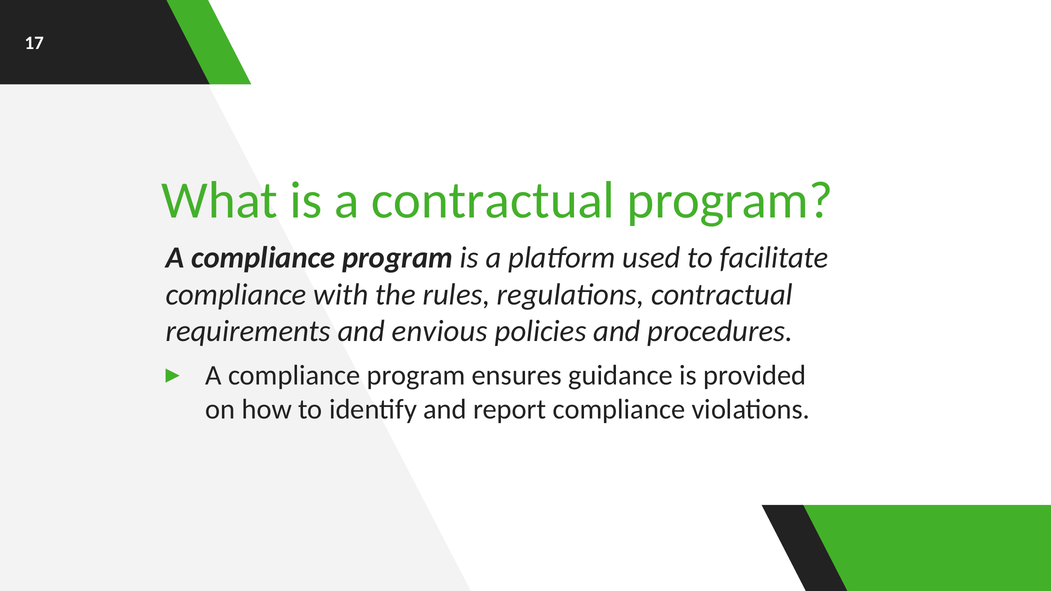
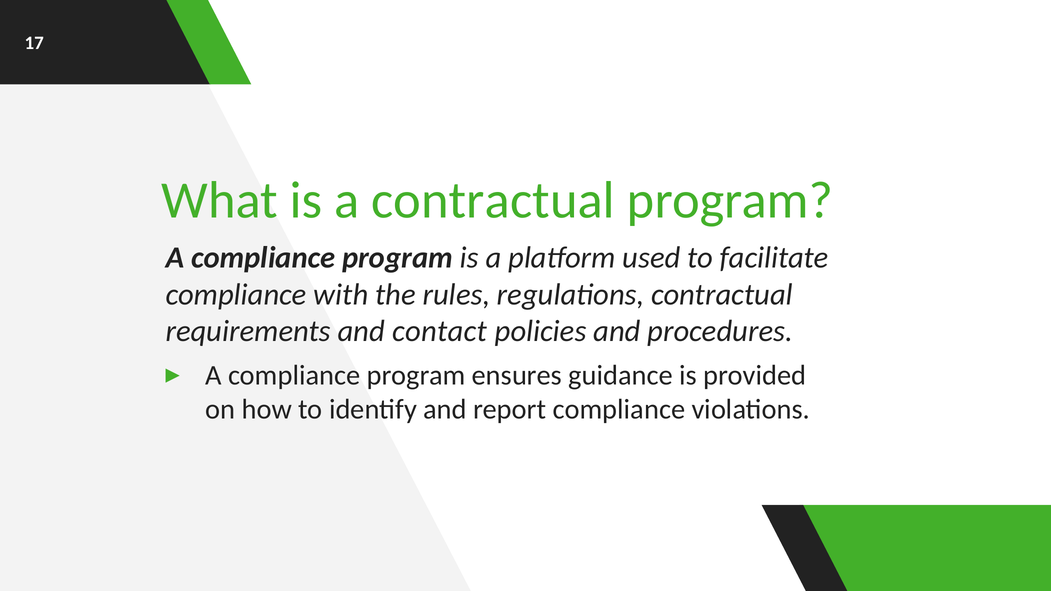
envious: envious -> contact
